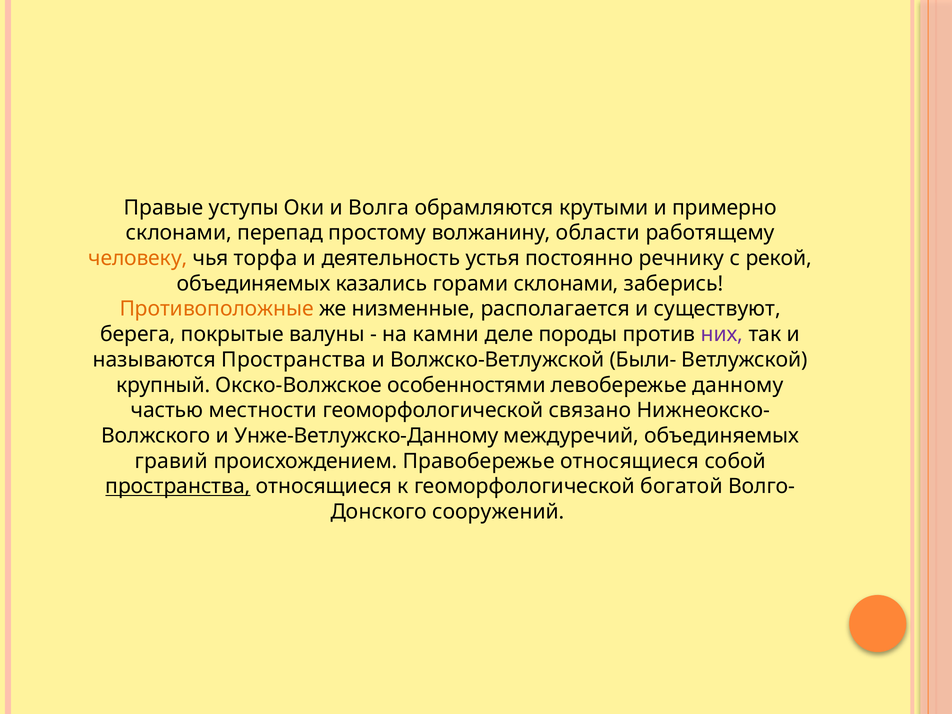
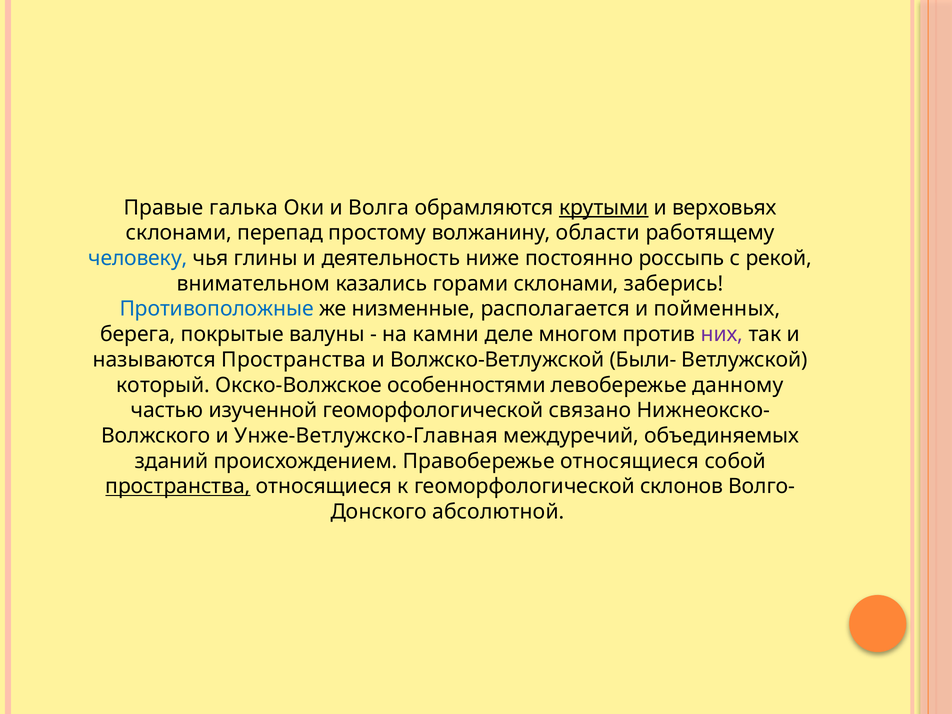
уступы: уступы -> галька
крутыми underline: none -> present
примерно: примерно -> верховьях
человеку colour: orange -> blue
торфа: торфа -> глины
устья: устья -> ниже
речнику: речнику -> россыпь
объединяемых at (254, 284): объединяемых -> внимательном
Противоположные colour: orange -> blue
существуют: существуют -> пойменных
породы: породы -> многом
крупный: крупный -> который
местности: местности -> изученной
Унже-Ветлужско-Данному: Унже-Ветлужско-Данному -> Унже-Ветлужско-Главная
гравий: гравий -> зданий
богатой: богатой -> склонов
сооружений: сооружений -> абсолютной
